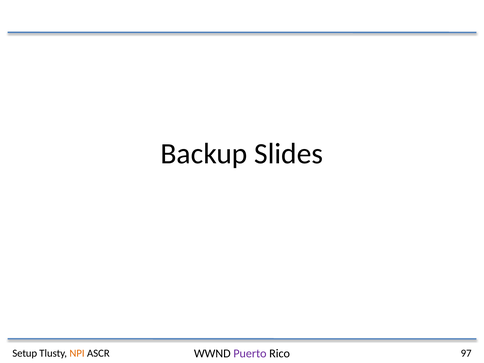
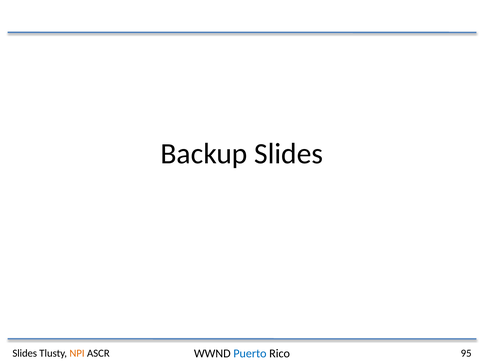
Puerto colour: purple -> blue
97: 97 -> 95
Setup at (25, 353): Setup -> Slides
